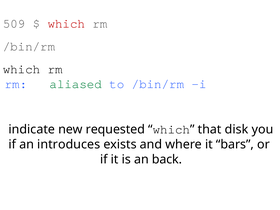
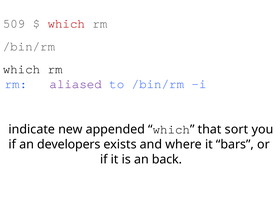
aliased colour: green -> purple
requested: requested -> appended
disk: disk -> sort
introduces: introduces -> developers
